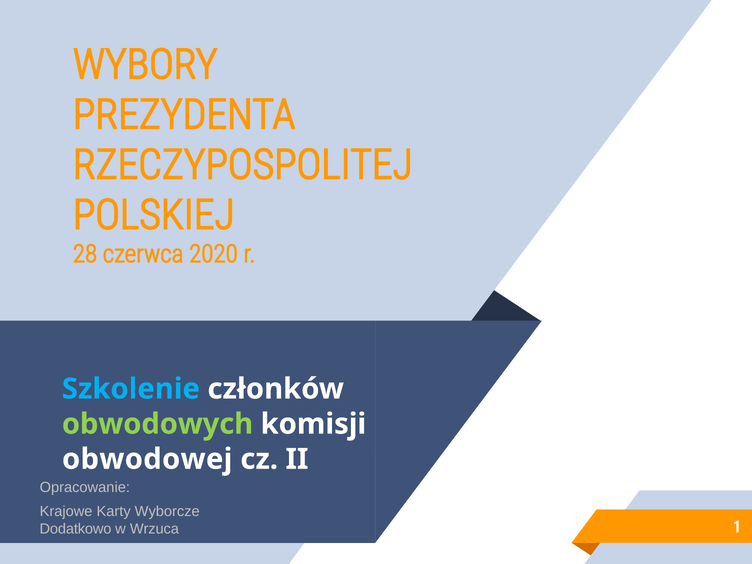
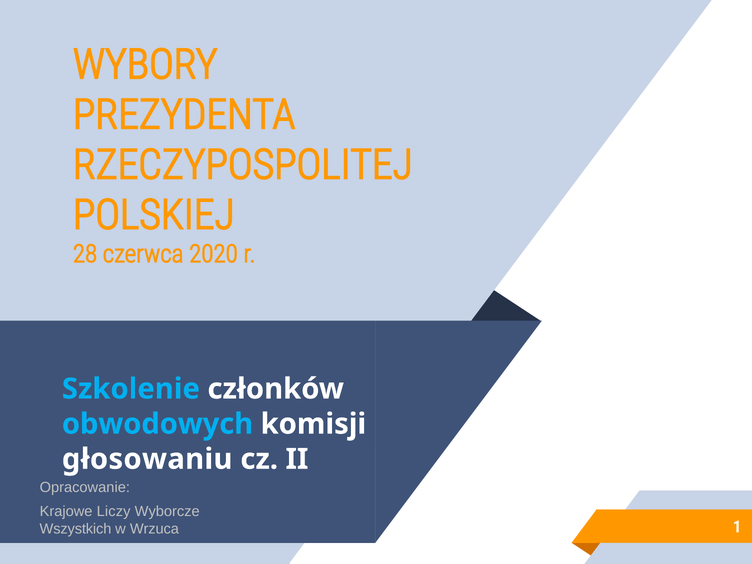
obwodowych colour: light green -> light blue
obwodowej: obwodowej -> głosowaniu
Karty: Karty -> Liczy
Dodatkowo: Dodatkowo -> Wszystkich
